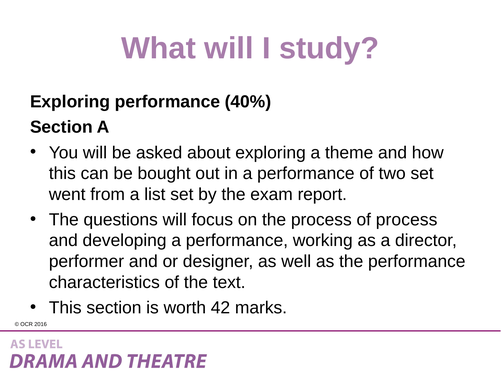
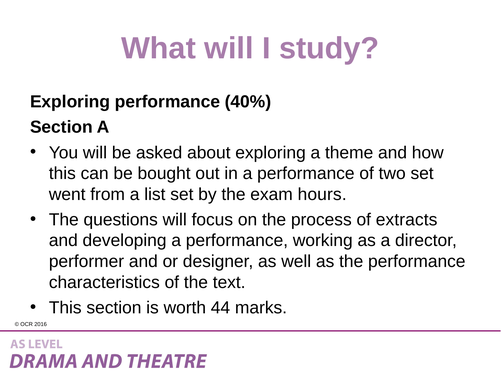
report: report -> hours
of process: process -> extracts
42: 42 -> 44
